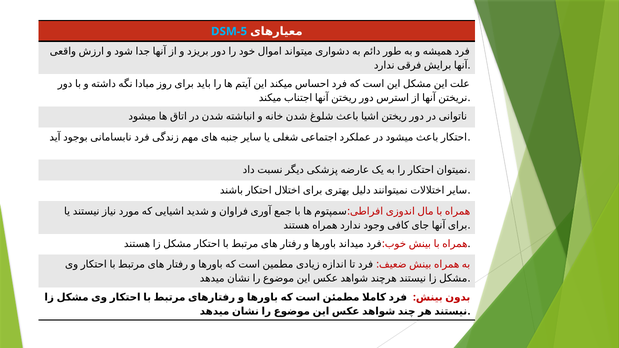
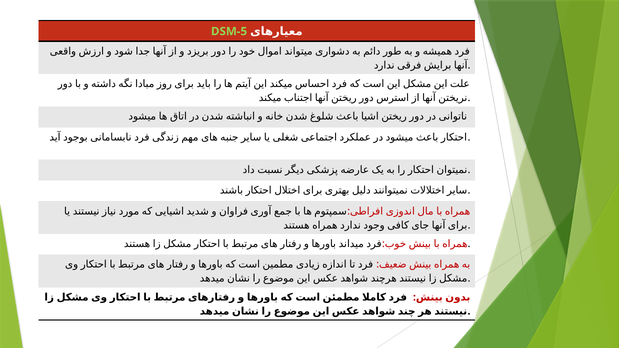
DSM-5 colour: light blue -> light green
